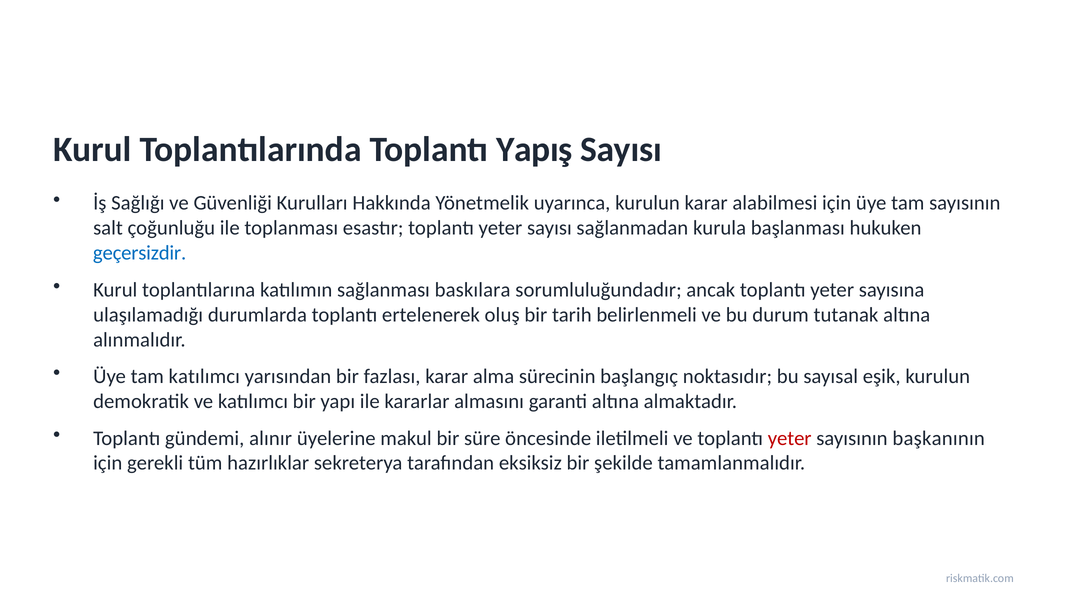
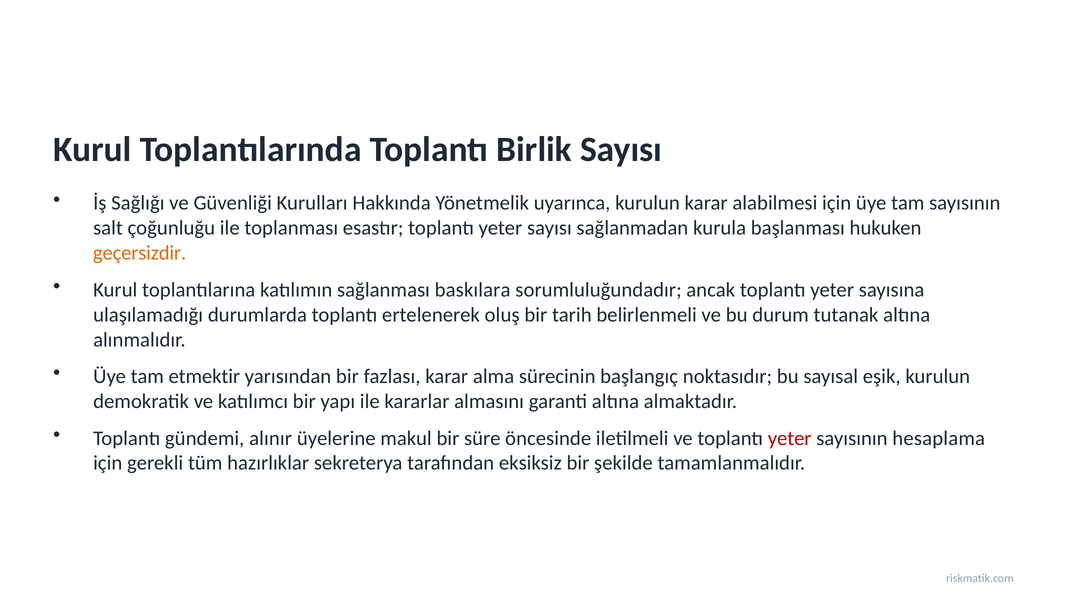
Yapış: Yapış -> Birlik
geçersizdir colour: blue -> orange
tam katılımcı: katılımcı -> etmektir
başkanının: başkanının -> hesaplama
